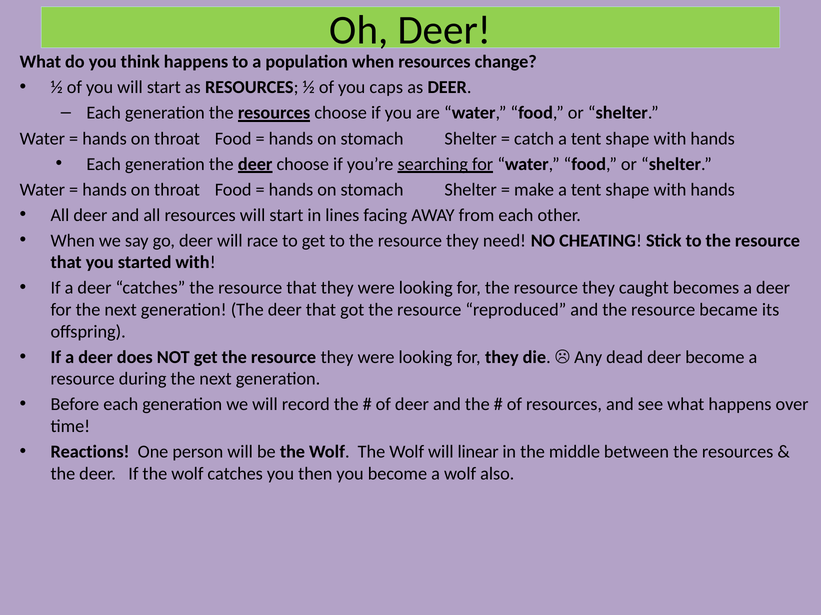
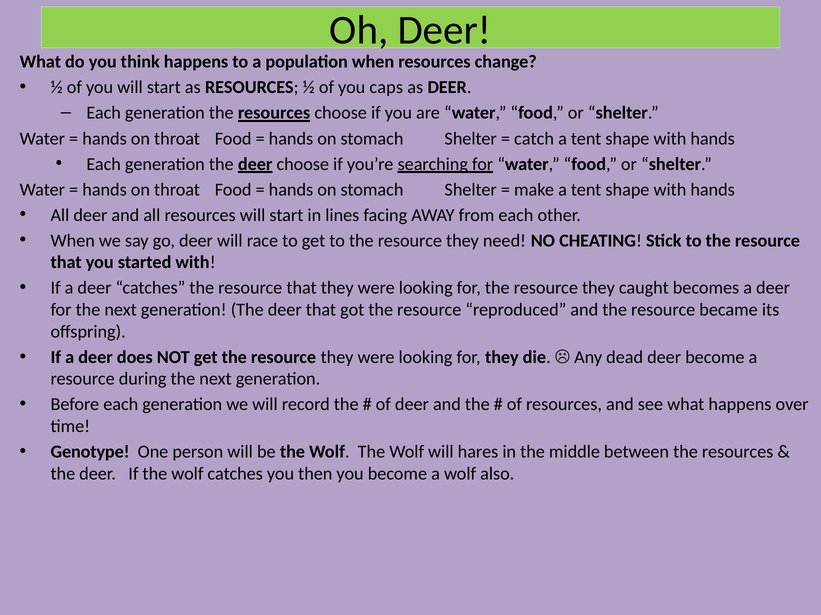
Reactions: Reactions -> Genotype
linear: linear -> hares
